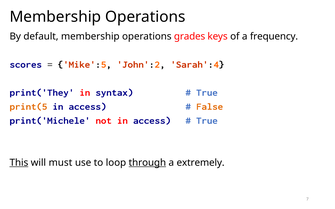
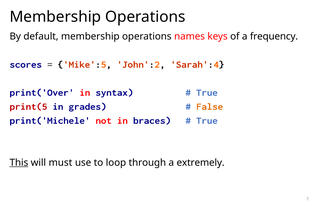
grades: grades -> names
print('They: print('They -> print('Over
print(5 colour: orange -> red
access at (87, 107): access -> grades
not in access: access -> braces
through underline: present -> none
